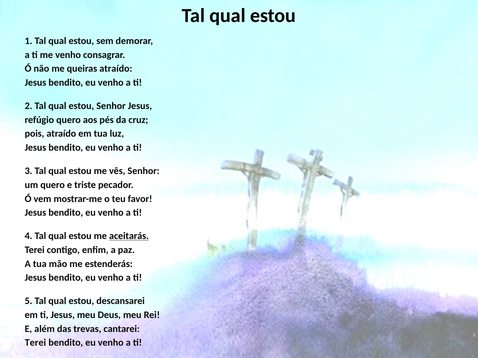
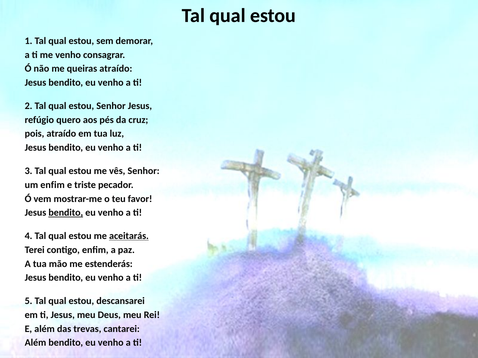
um quero: quero -> enfim
bendito at (66, 213) underline: none -> present
Terei at (35, 343): Terei -> Além
